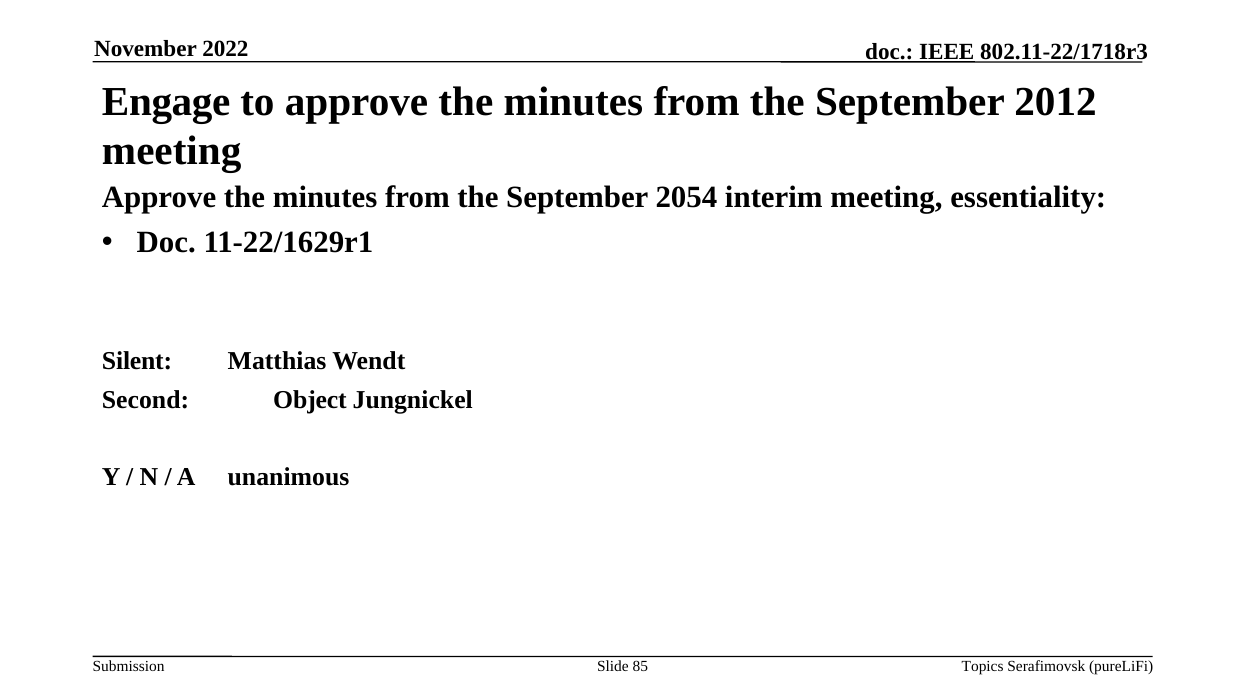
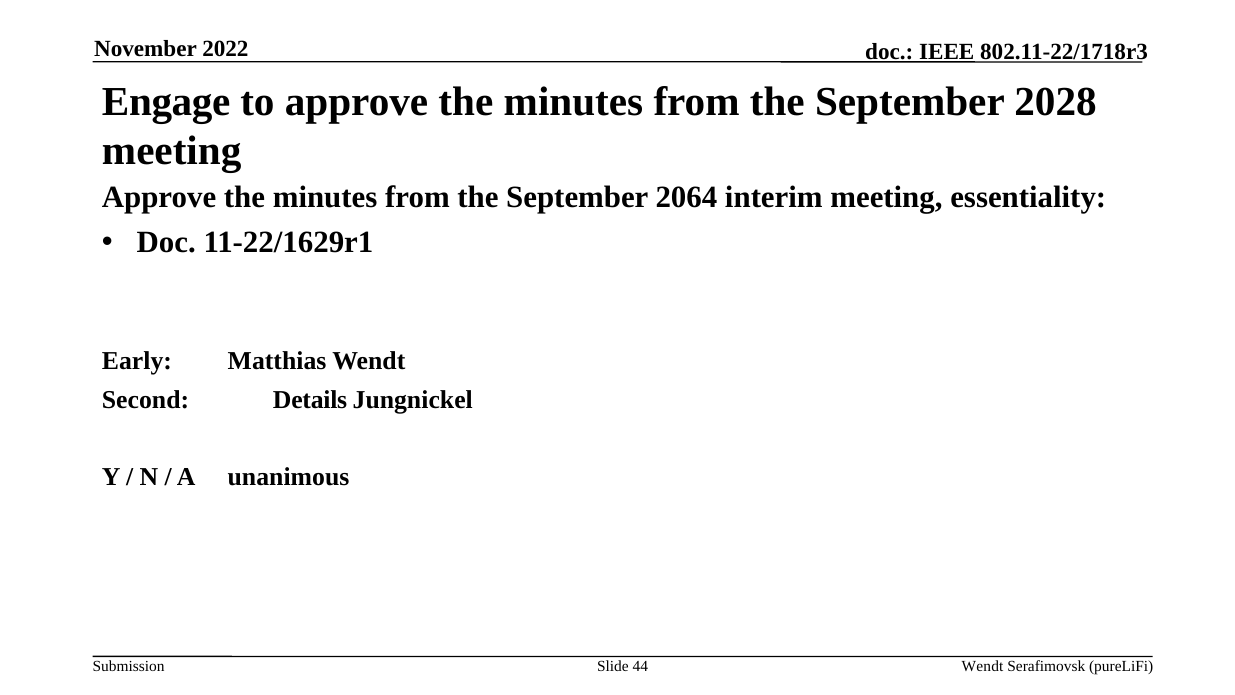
2012: 2012 -> 2028
2054: 2054 -> 2064
Silent: Silent -> Early
Object: Object -> Details
85: 85 -> 44
Topics at (983, 666): Topics -> Wendt
